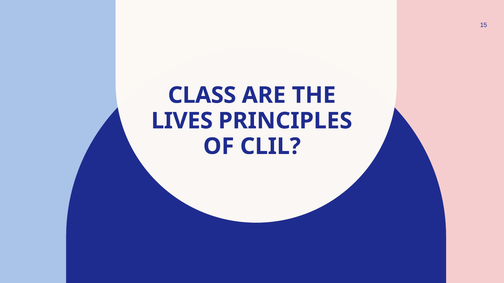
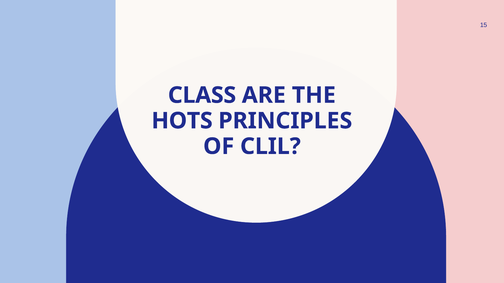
LIVES: LIVES -> HOTS
